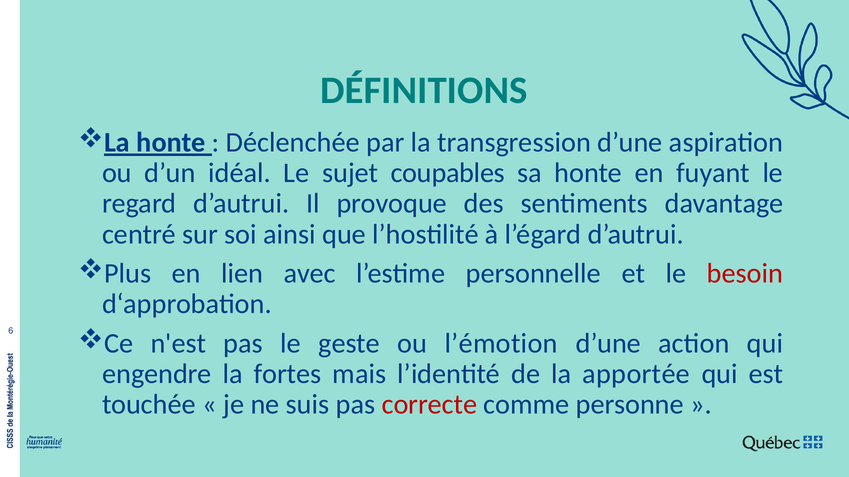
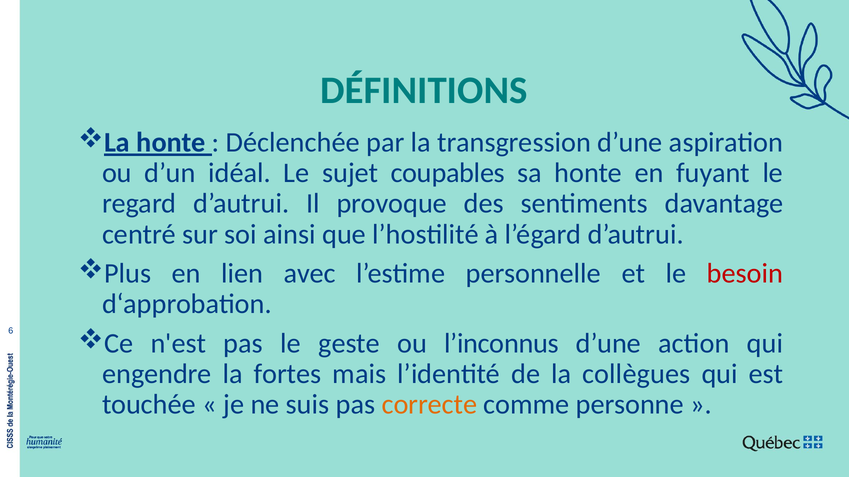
l’émotion: l’émotion -> l’inconnus
apportée: apportée -> collègues
correcte colour: red -> orange
